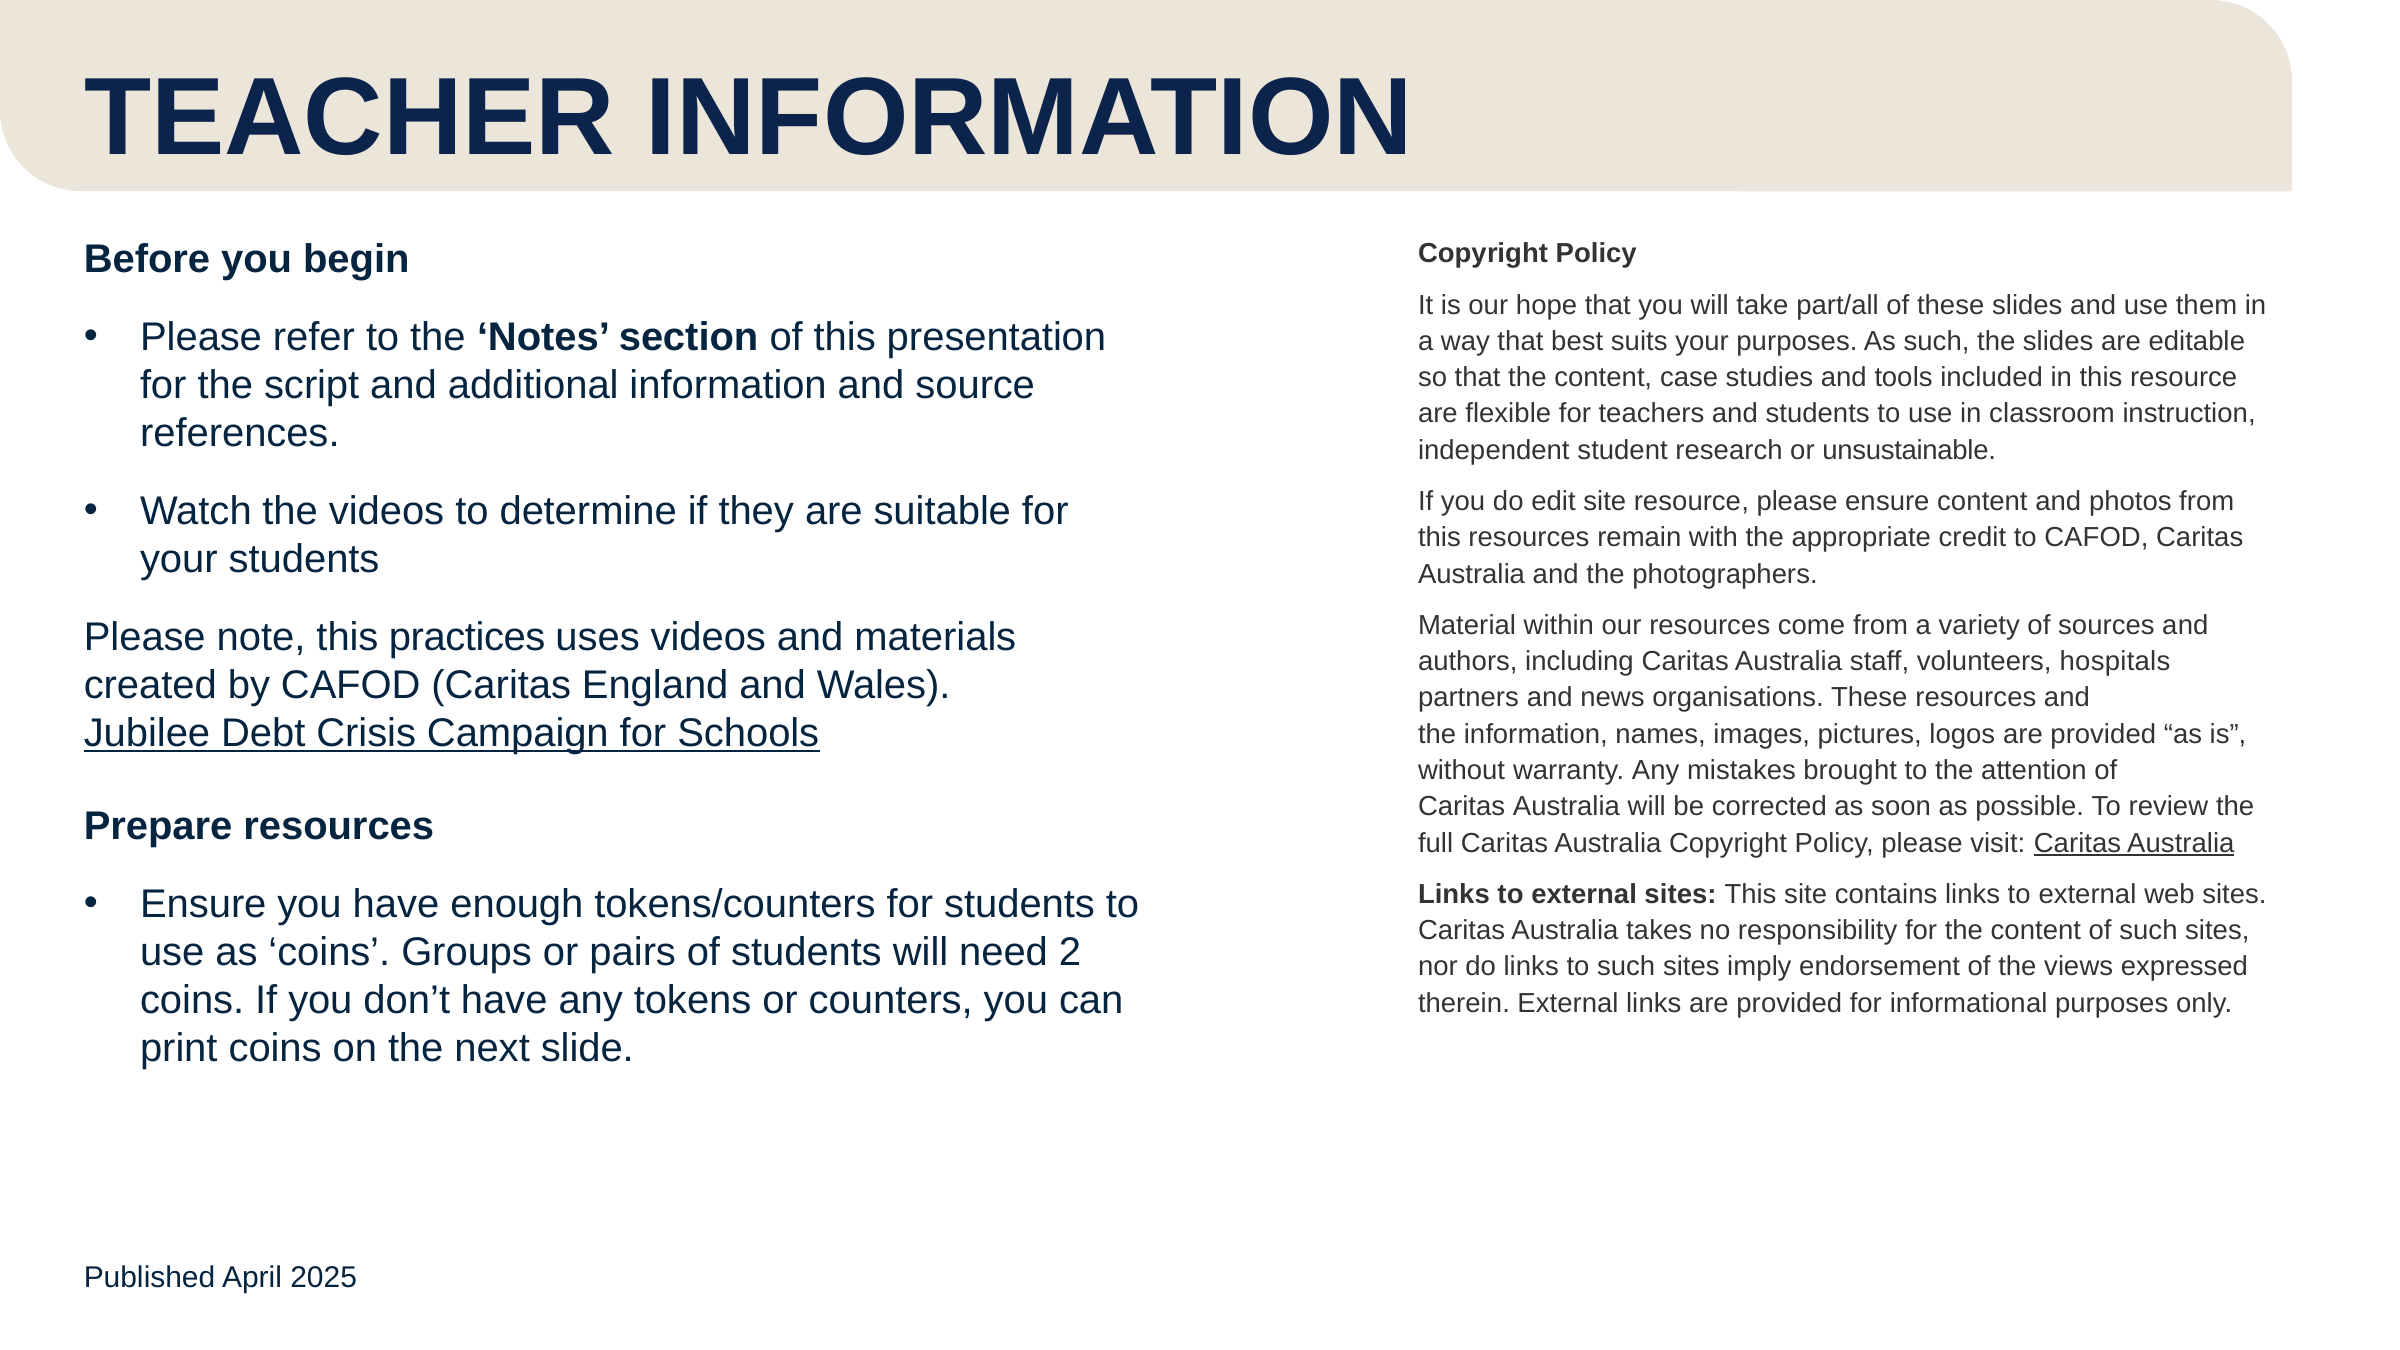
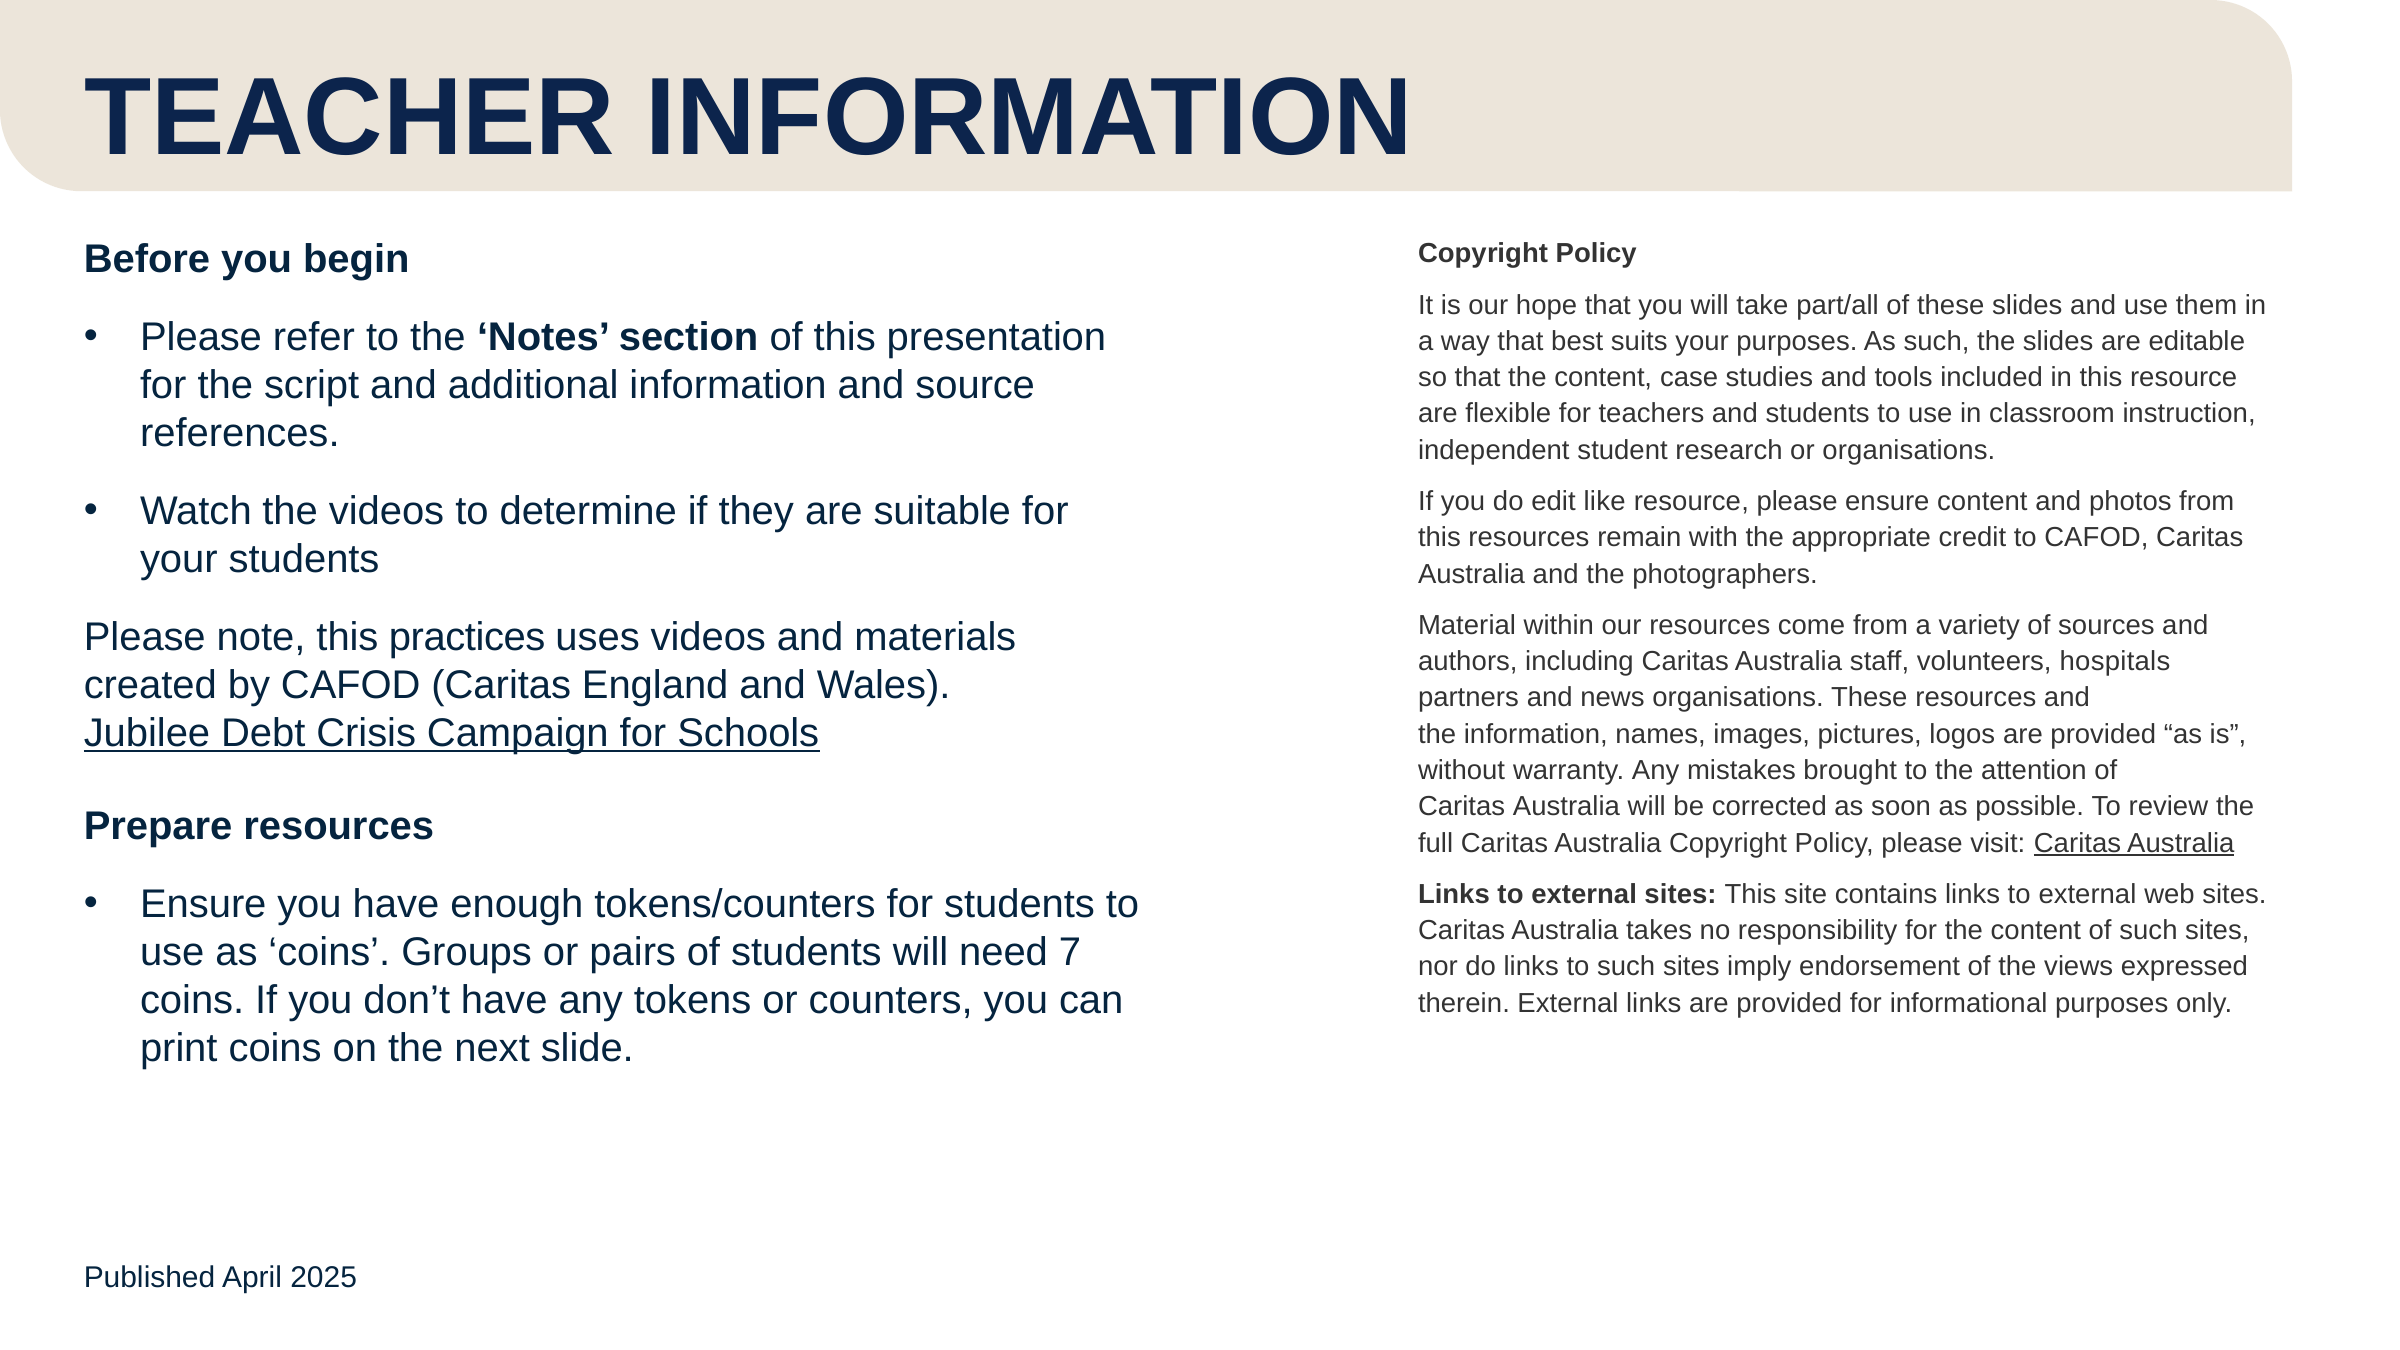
or unsustainable: unsustainable -> organisations
edit site: site -> like
2: 2 -> 7
